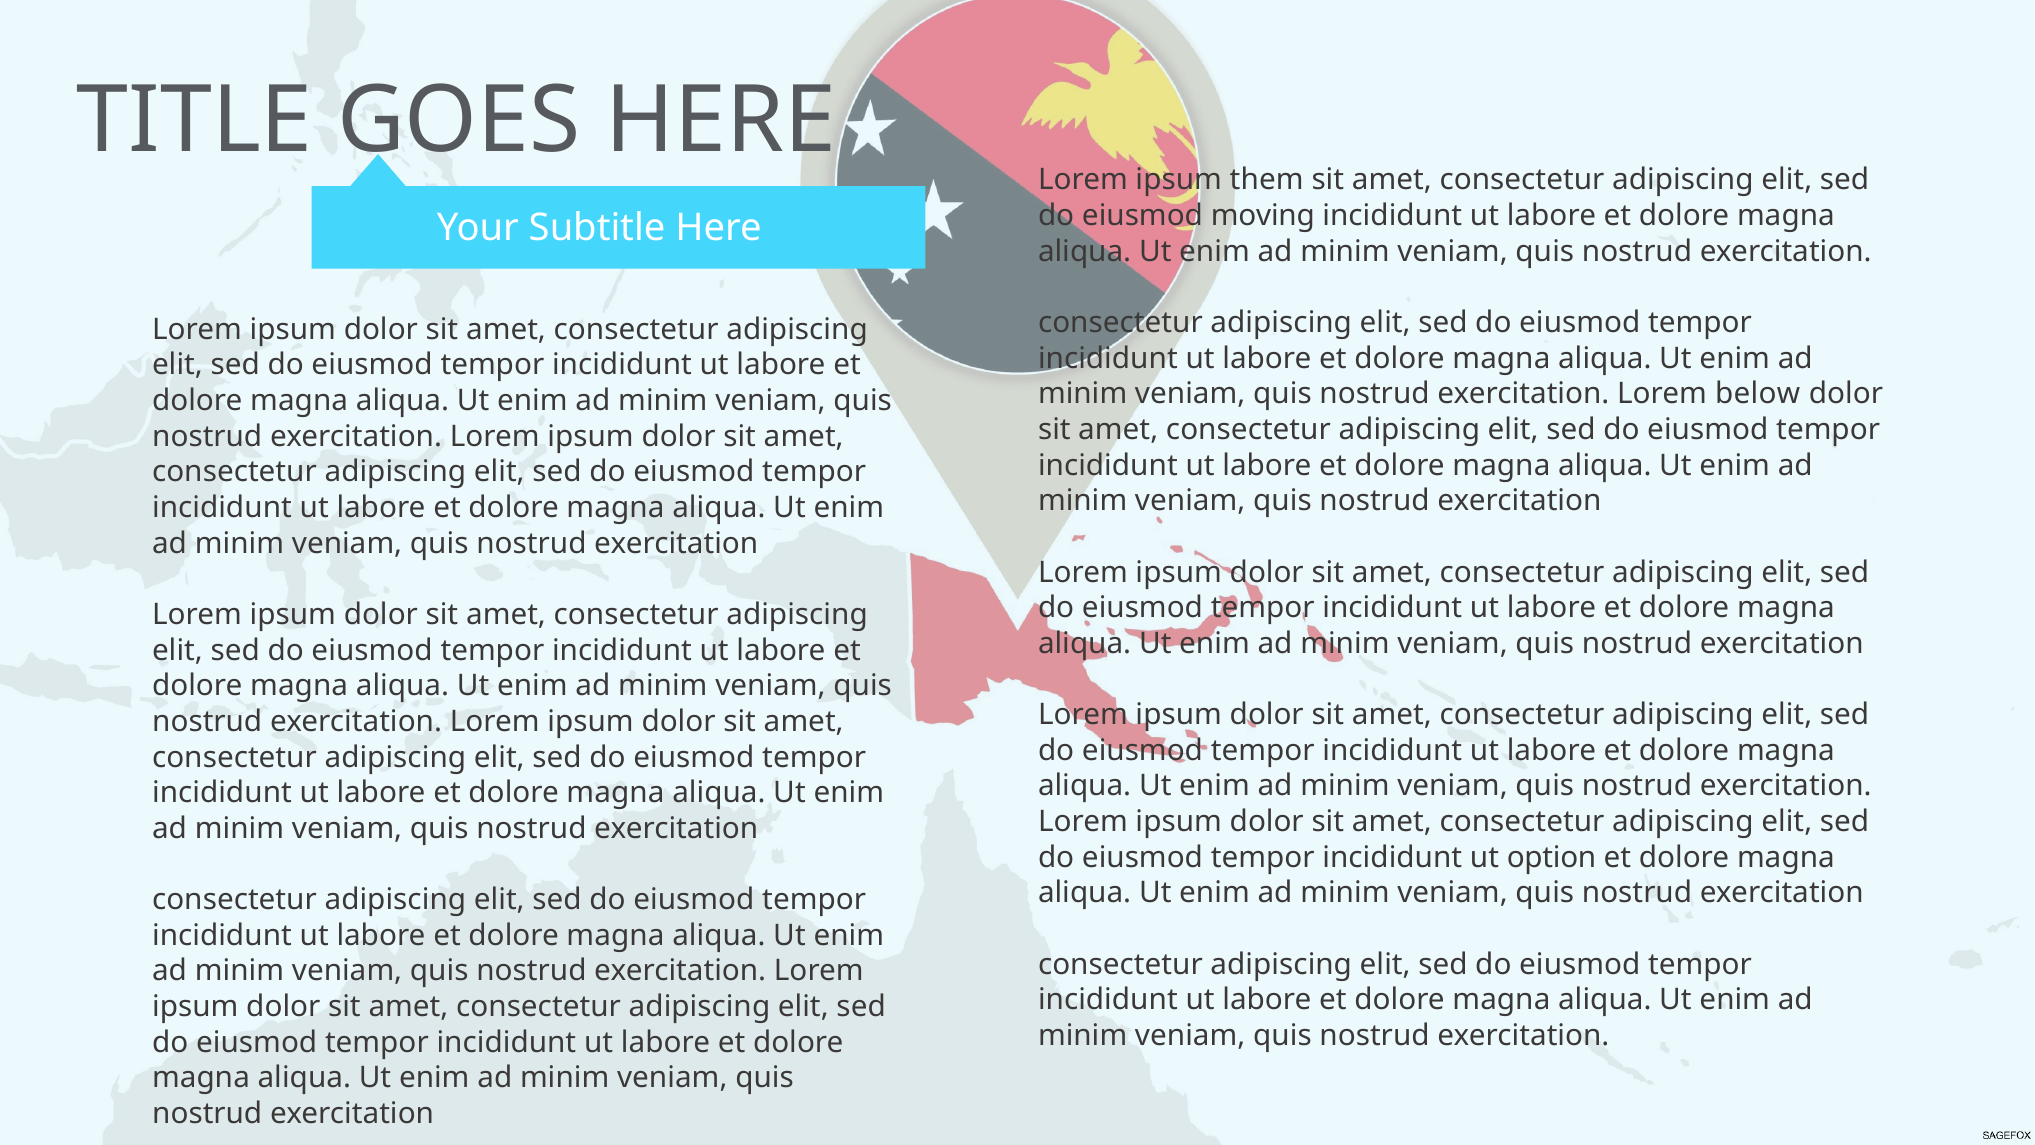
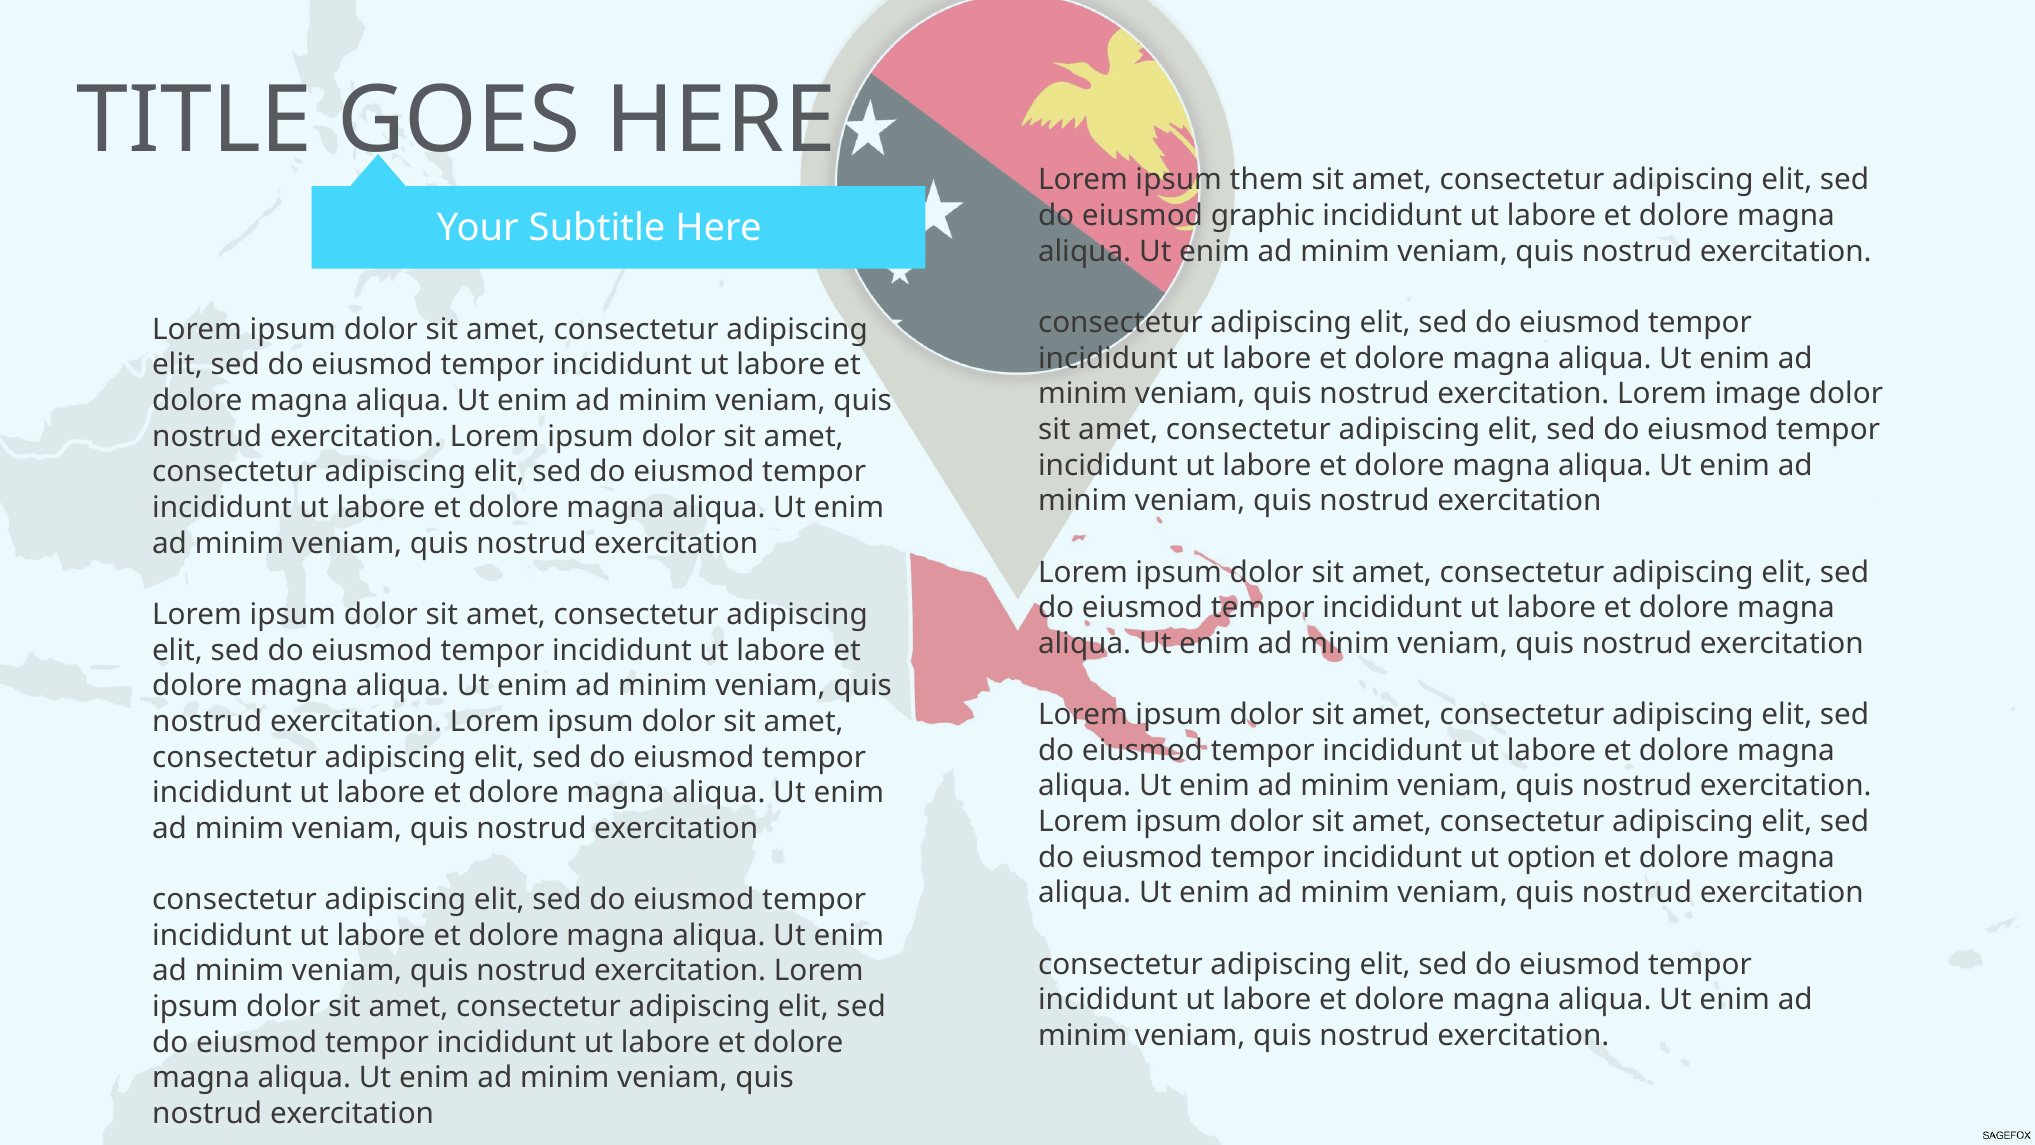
moving: moving -> graphic
below: below -> image
